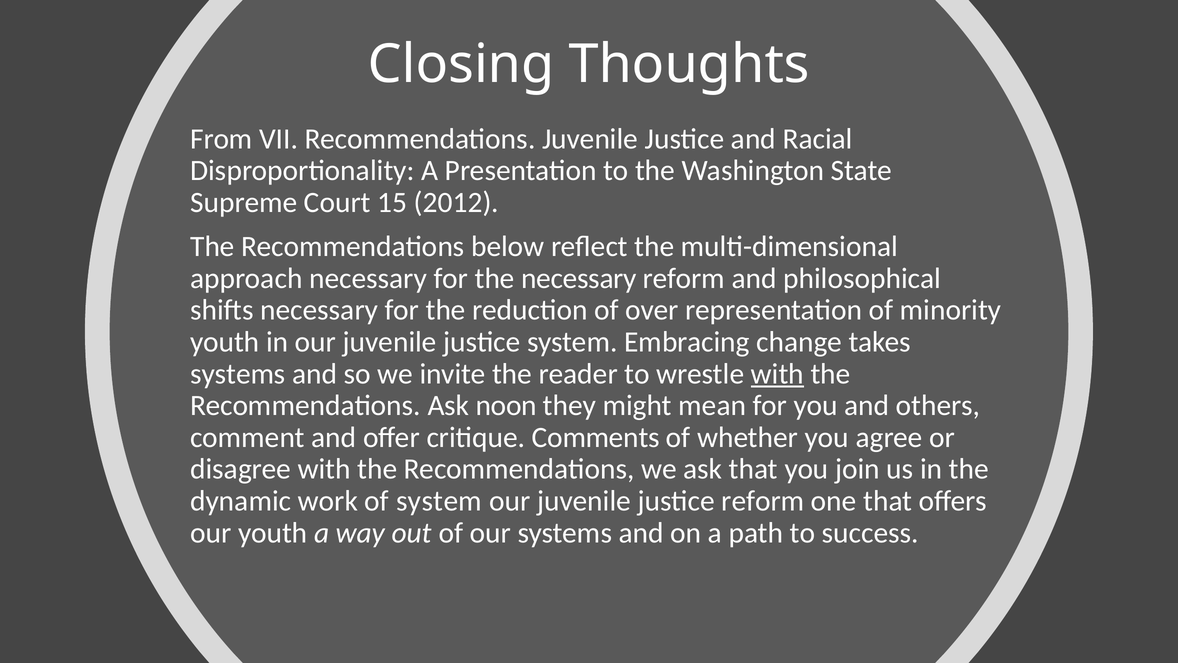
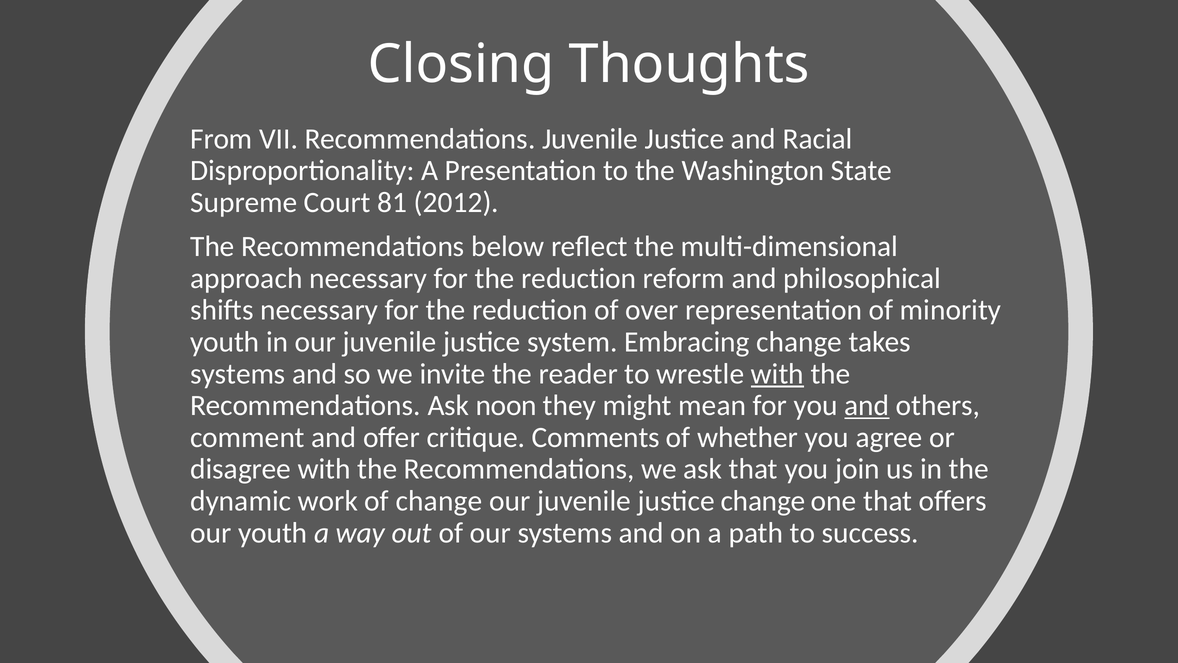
15: 15 -> 81
necessary at (579, 278): necessary -> reduction
and at (867, 405) underline: none -> present
of system: system -> change
justice reform: reform -> change
